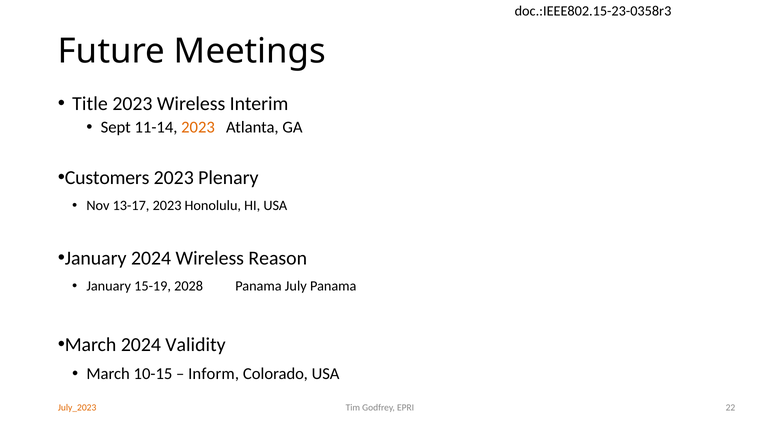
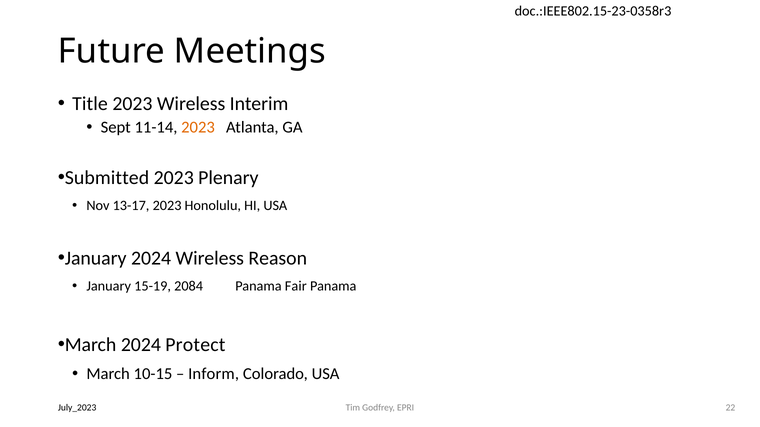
Customers: Customers -> Submitted
2028: 2028 -> 2084
July: July -> Fair
Validity: Validity -> Protect
July_2023 colour: orange -> black
